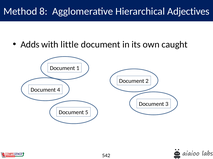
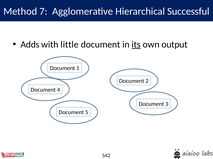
8: 8 -> 7
Adjectives: Adjectives -> Successful
its underline: none -> present
caught: caught -> output
